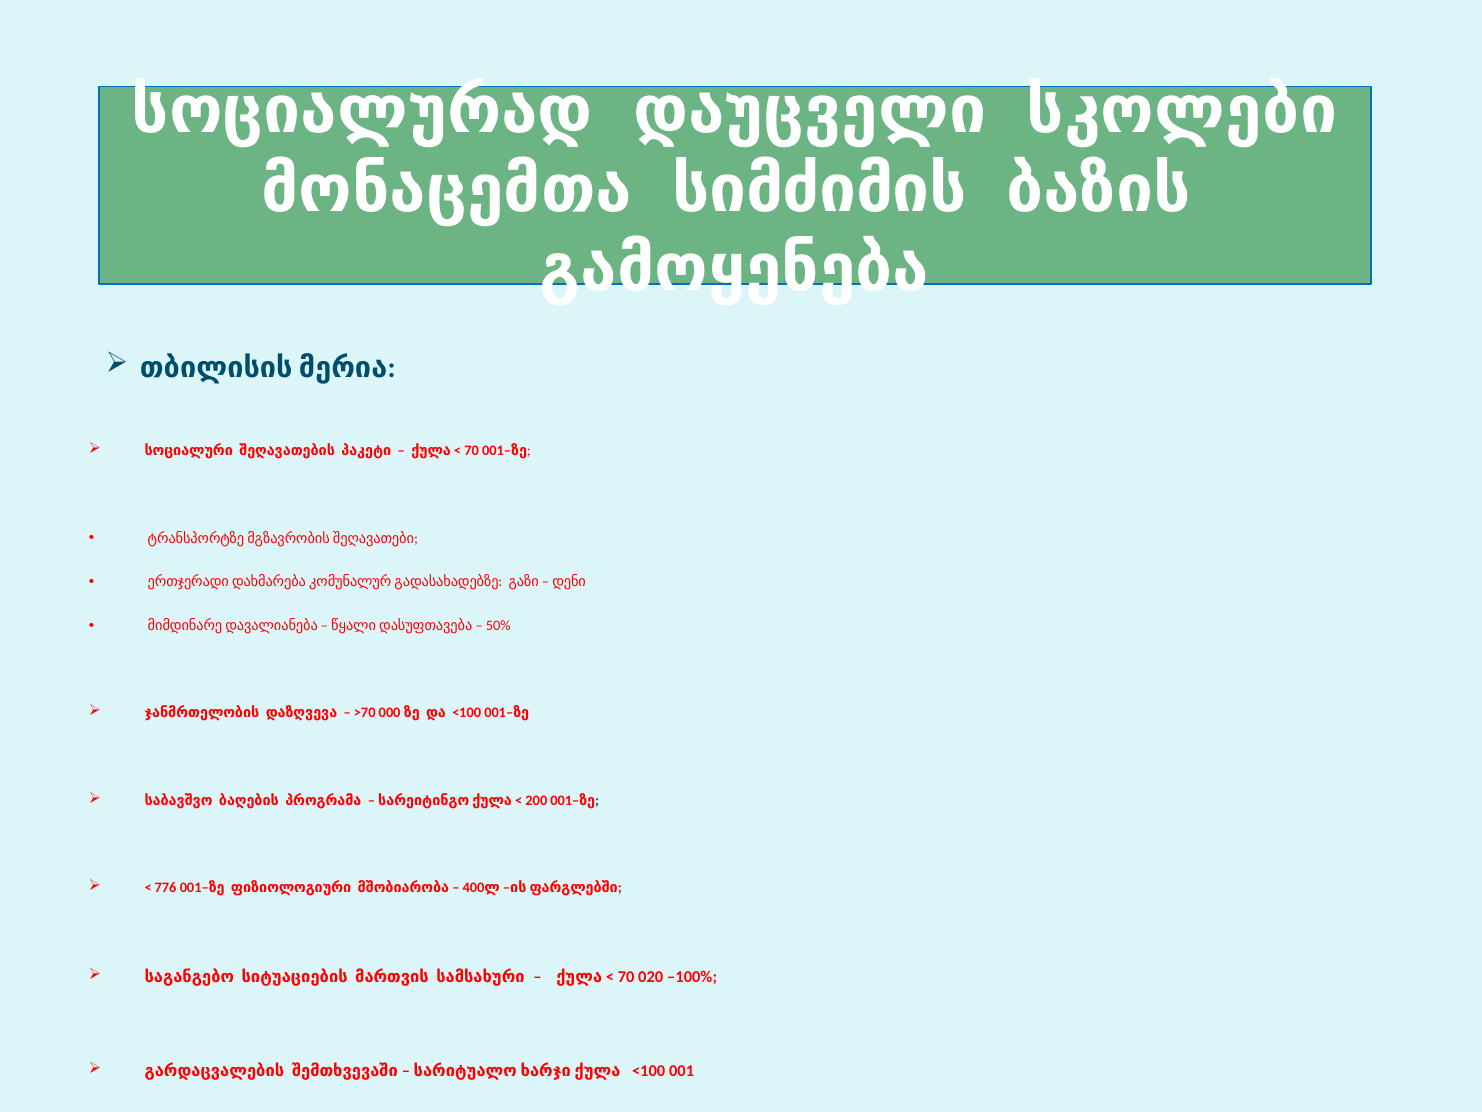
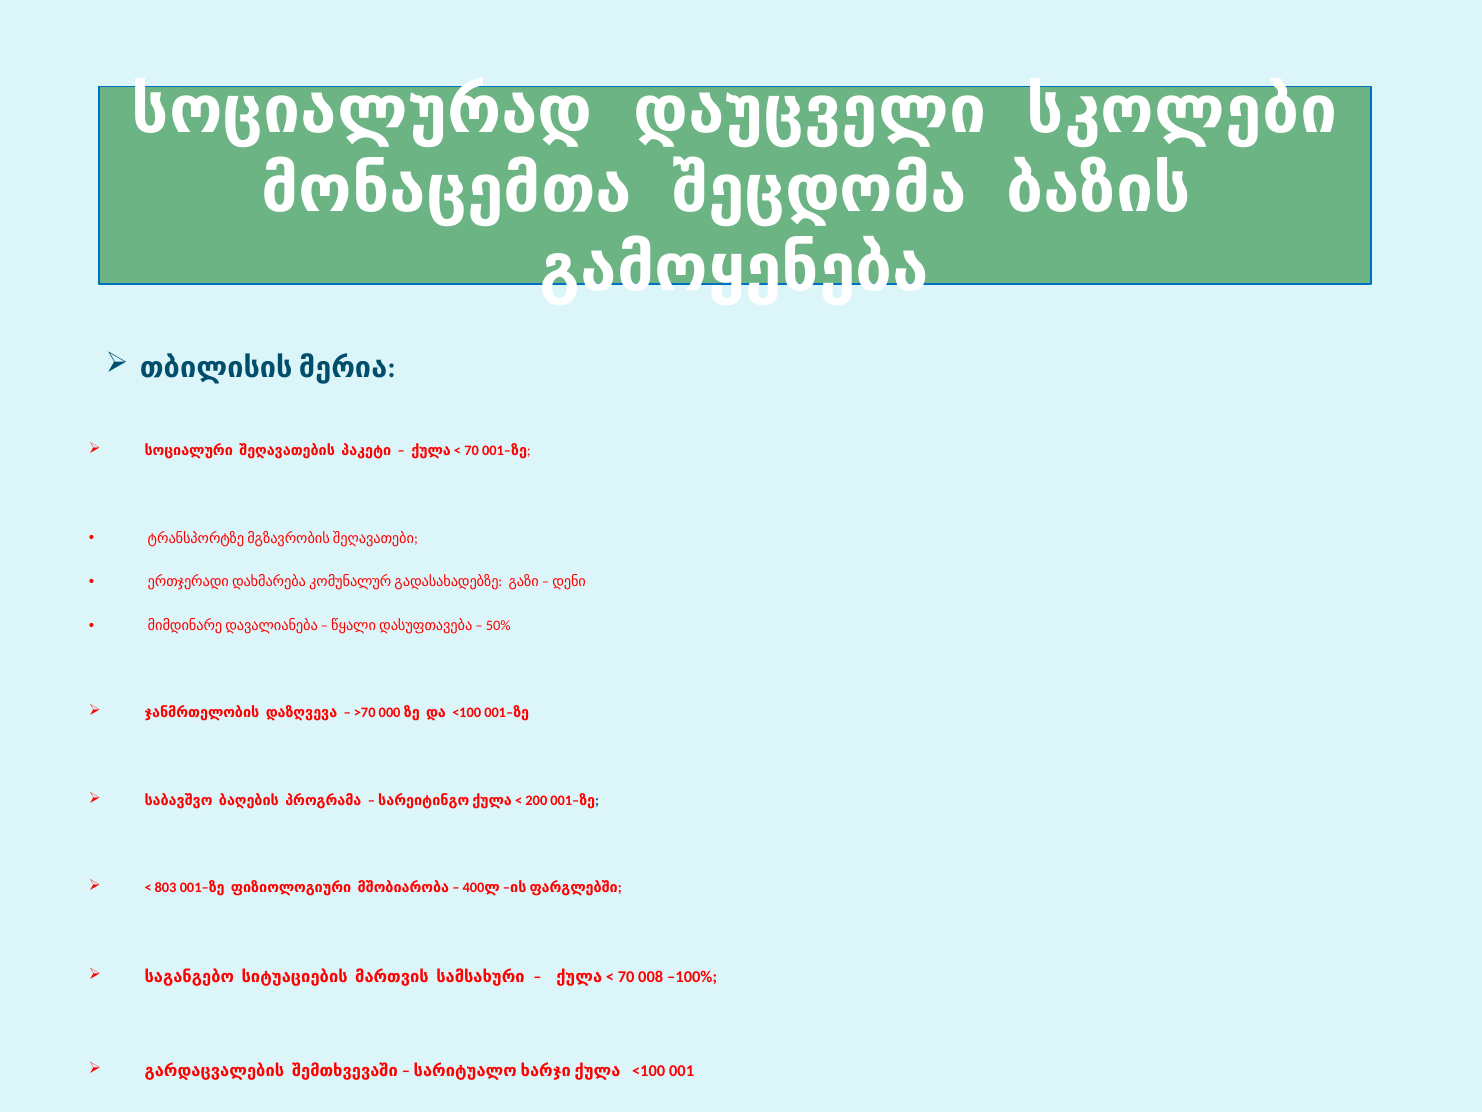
სიმძიმის: სიმძიმის -> შეცდომა
776: 776 -> 803
020: 020 -> 008
